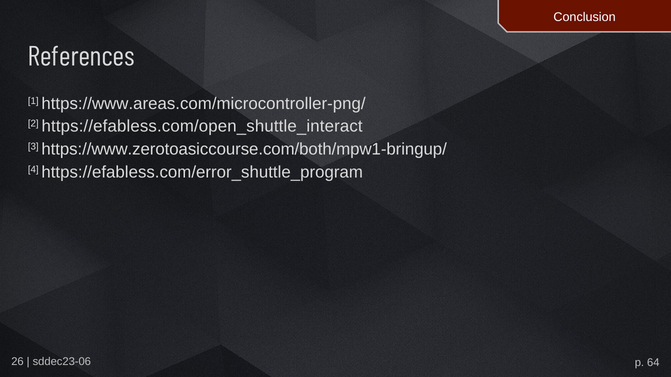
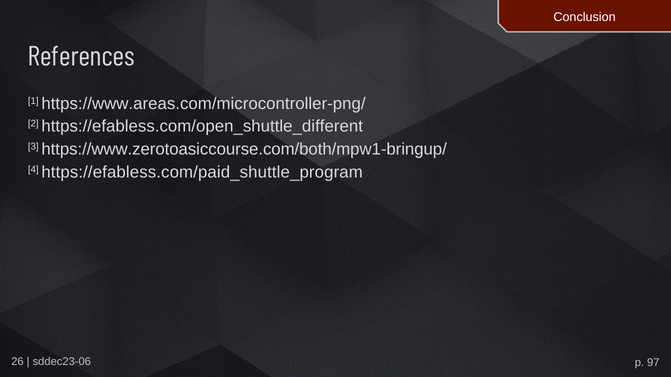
https://efabless.com/open_shuttle_interact: https://efabless.com/open_shuttle_interact -> https://efabless.com/open_shuttle_different
https://efabless.com/error_shuttle_program: https://efabless.com/error_shuttle_program -> https://efabless.com/paid_shuttle_program
64: 64 -> 97
